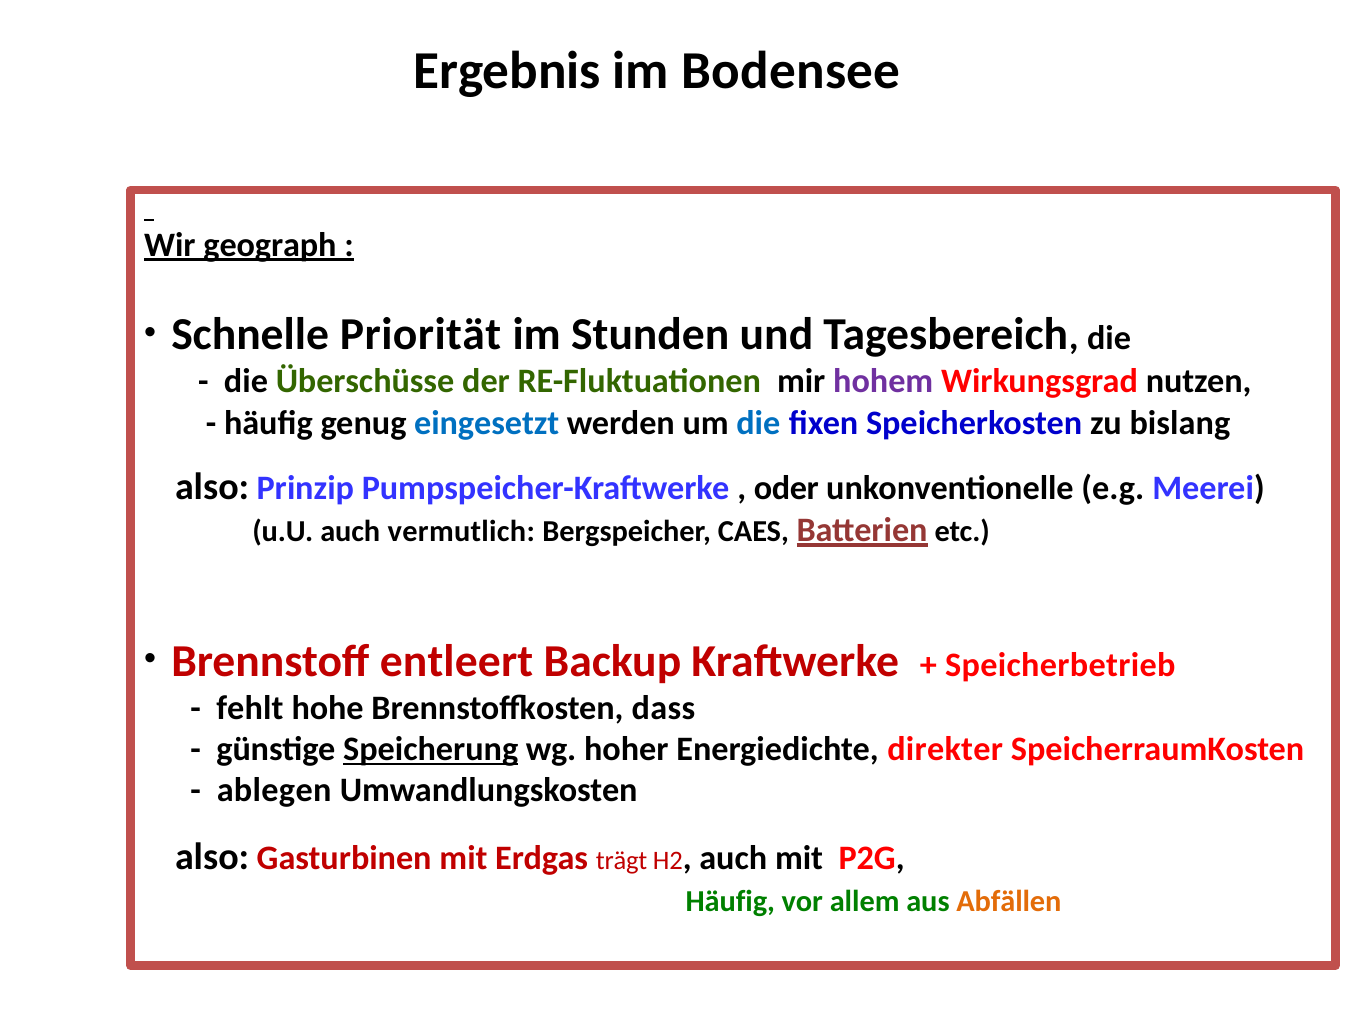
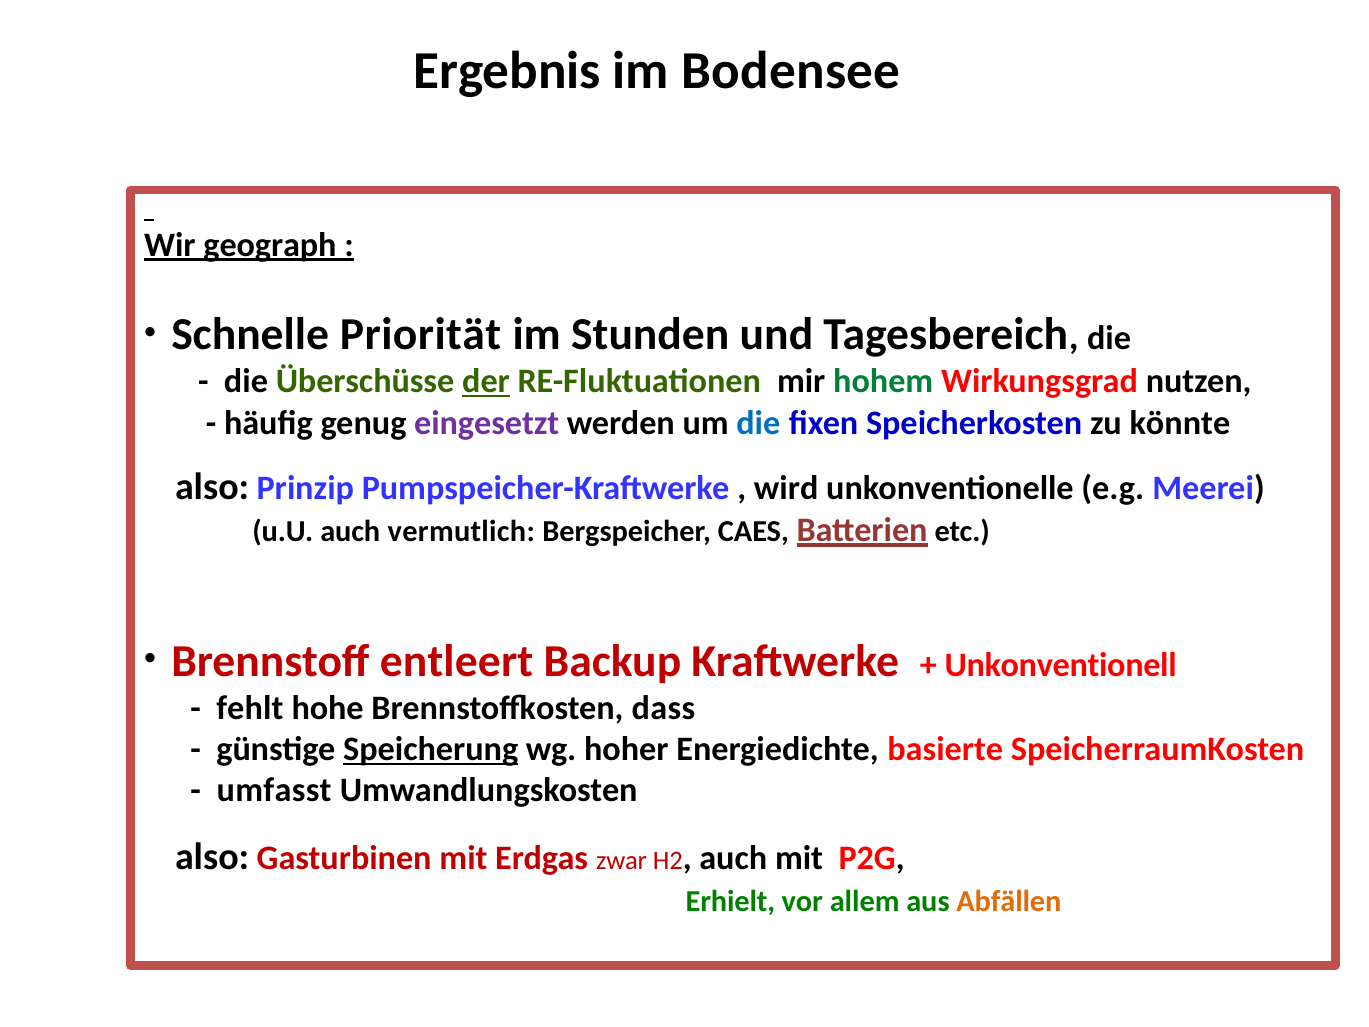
der underline: none -> present
hohem colour: purple -> green
eingesetzt colour: blue -> purple
bislang: bislang -> könnte
oder: oder -> wird
Speicherbetrieb: Speicherbetrieb -> Unkonventionell
direkter: direkter -> basierte
ablegen: ablegen -> umfasst
trägt: trägt -> zwar
Häufig at (730, 901): Häufig -> Erhielt
